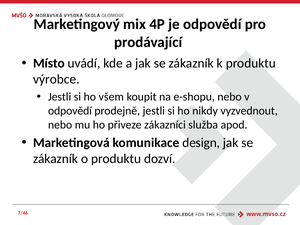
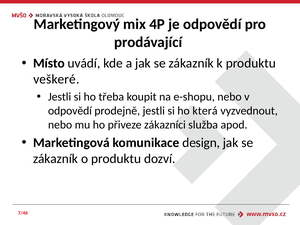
výrobce: výrobce -> veškeré
všem: všem -> třeba
nikdy: nikdy -> která
